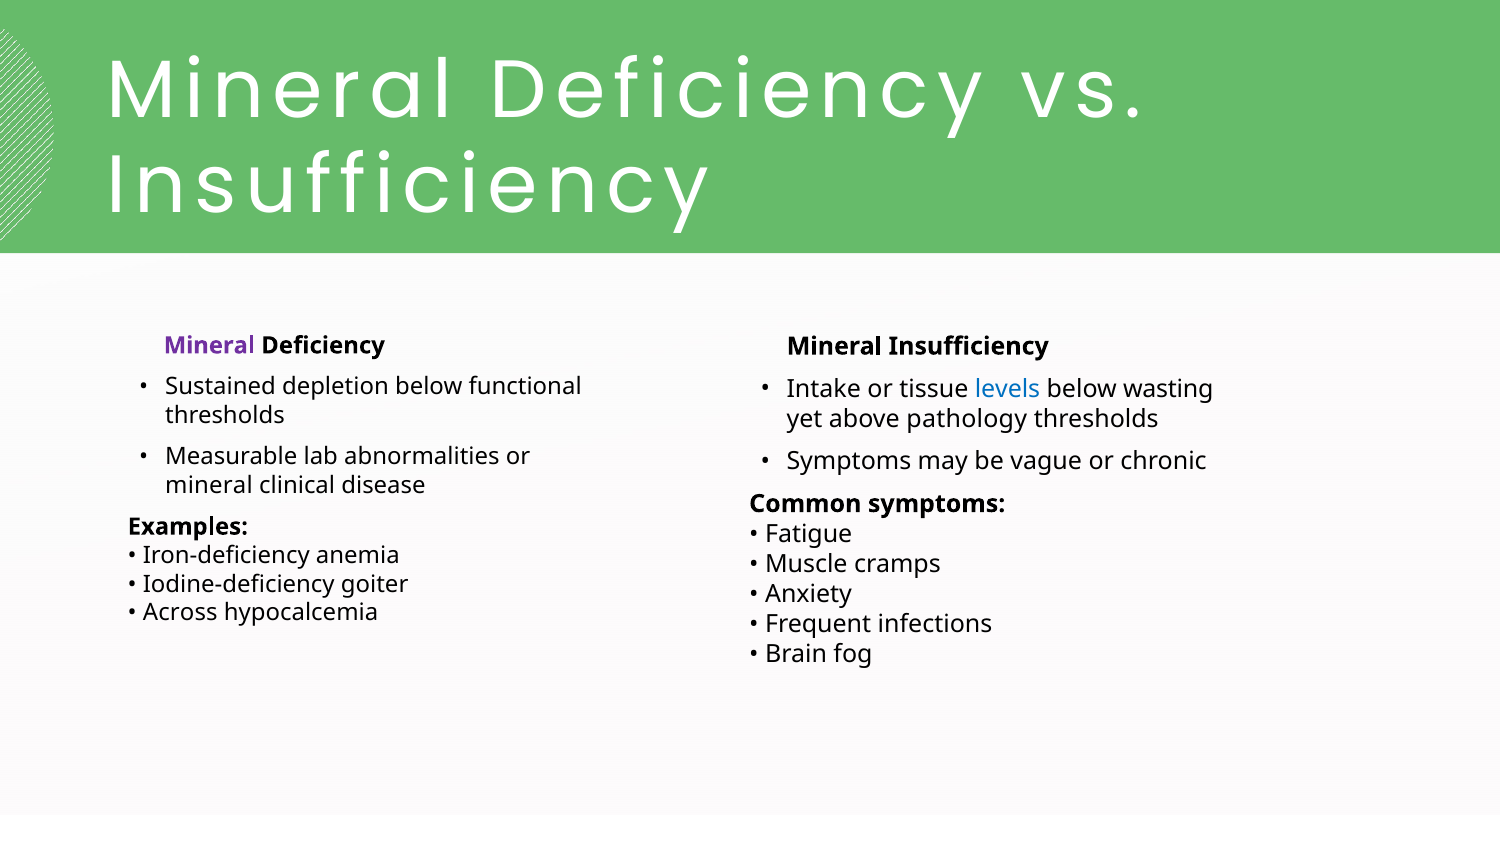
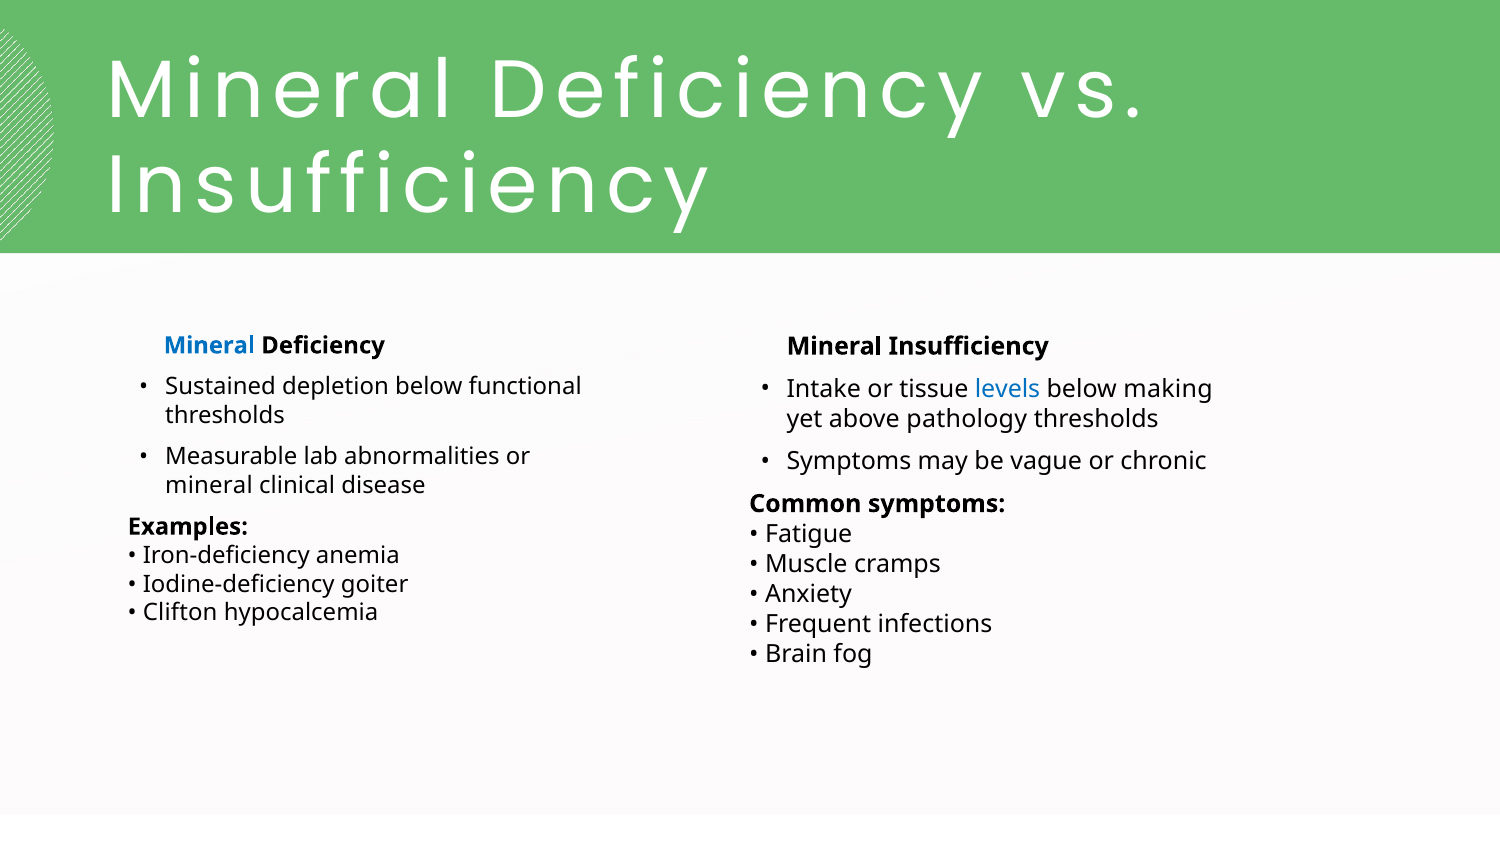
Mineral at (209, 345) colour: purple -> blue
wasting: wasting -> making
Across: Across -> Clifton
